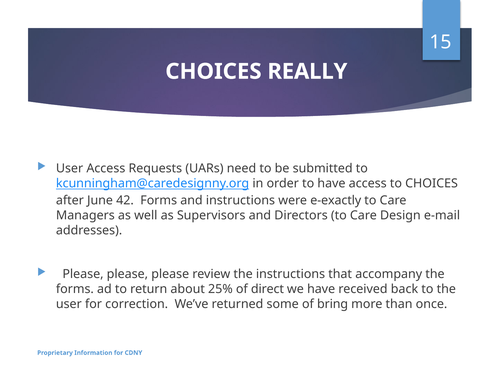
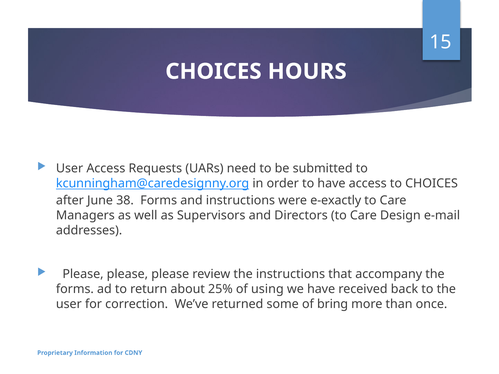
REALLY: REALLY -> HOURS
42: 42 -> 38
direct: direct -> using
